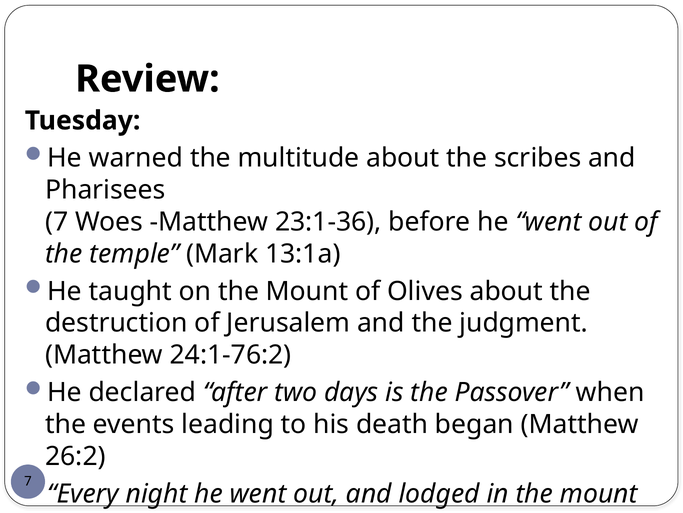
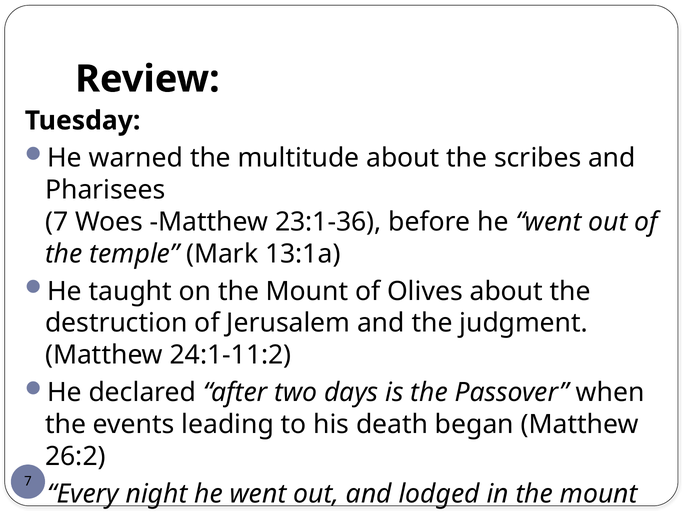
24:1-76:2: 24:1-76:2 -> 24:1-11:2
